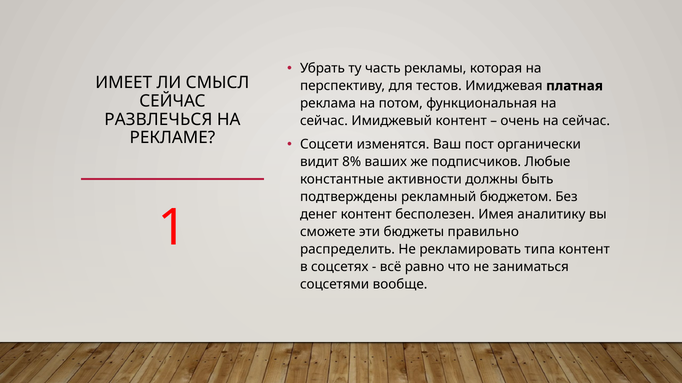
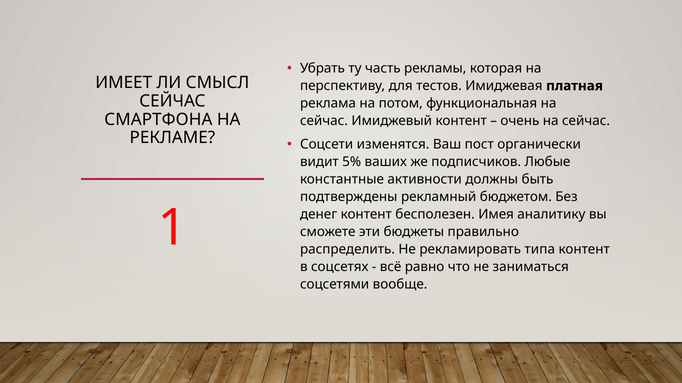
РАЗВЛЕЧЬСЯ: РАЗВЛЕЧЬСЯ -> СМАРТФОНА
8%: 8% -> 5%
